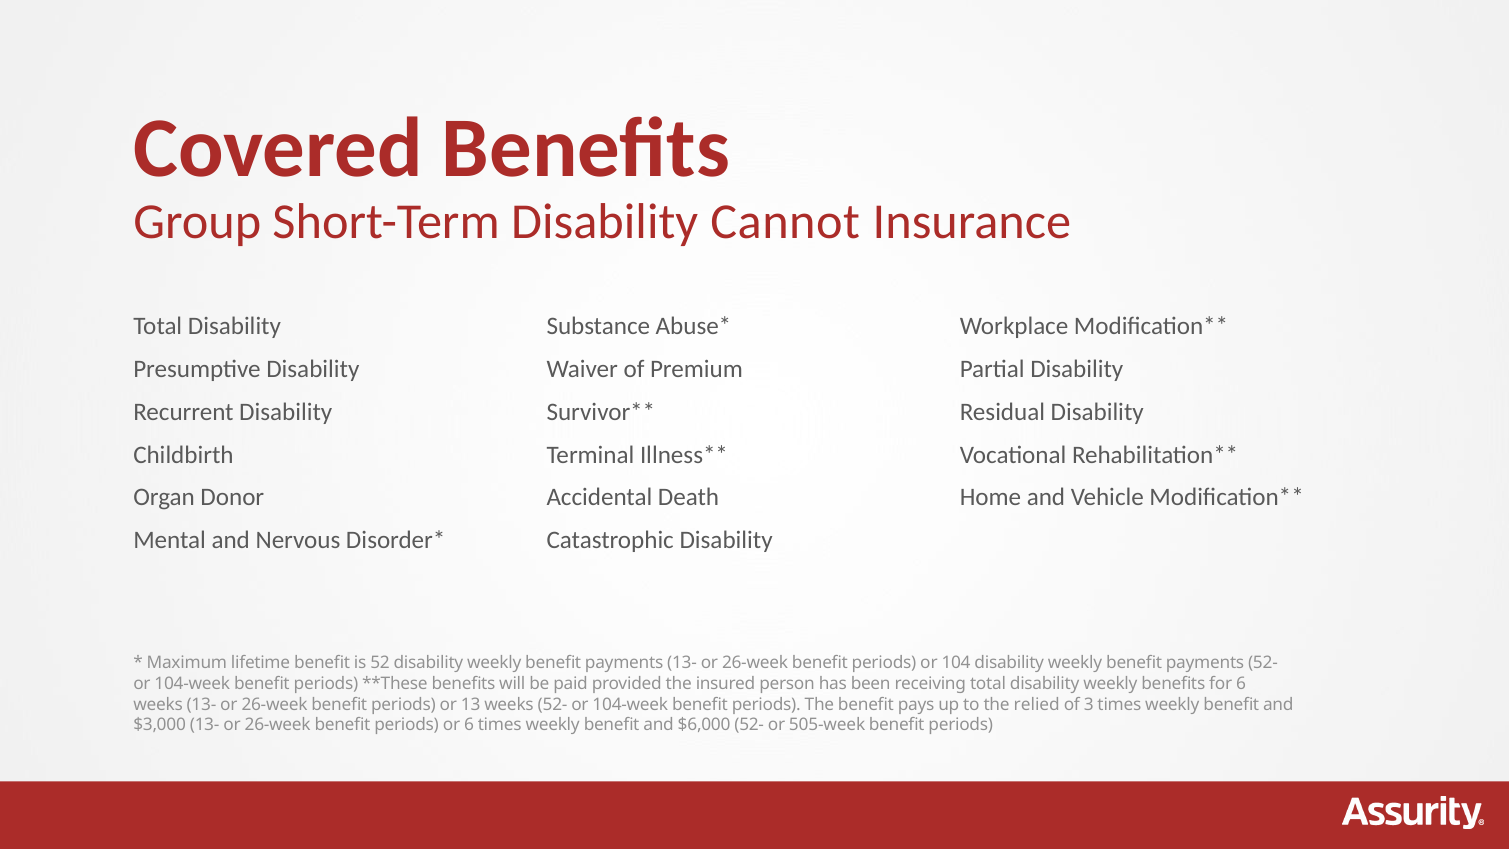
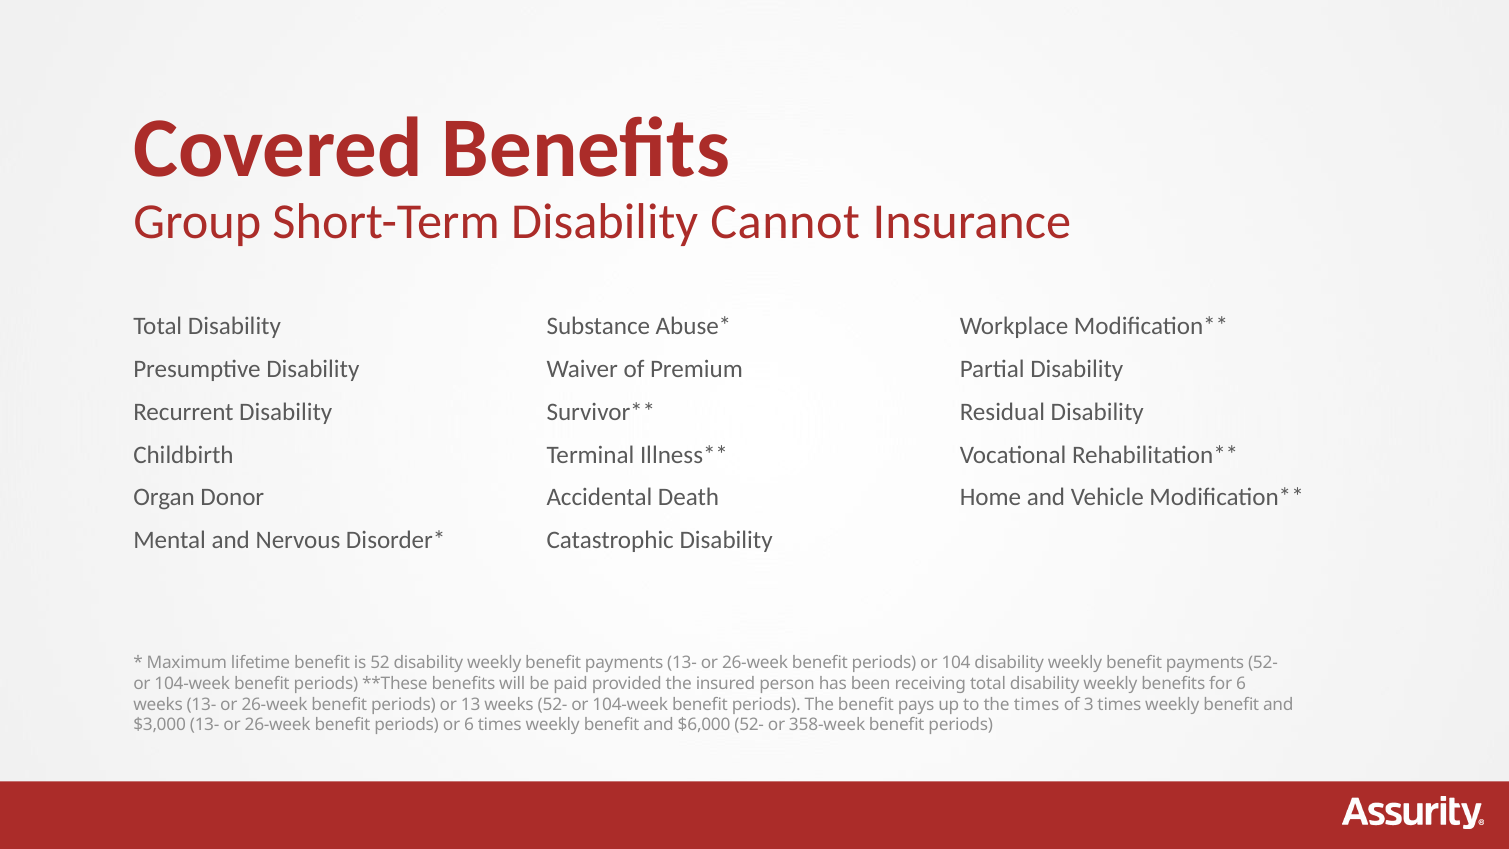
the relied: relied -> times
505-week: 505-week -> 358-week
